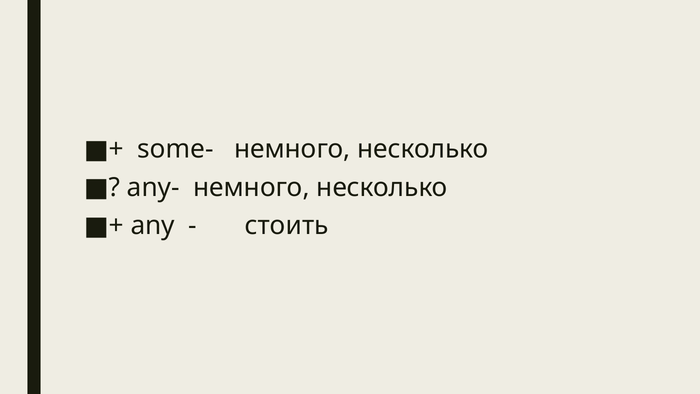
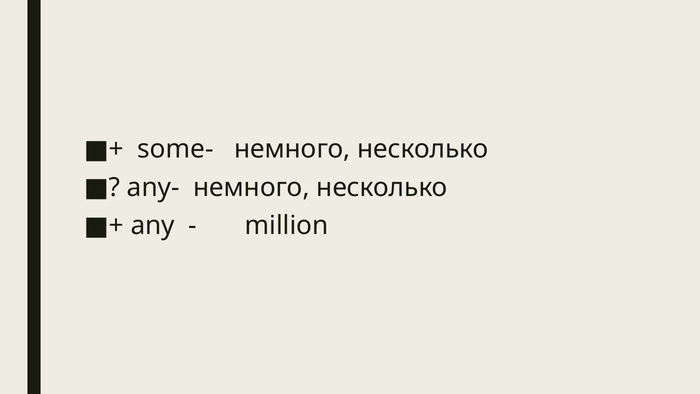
стоить: стоить -> million
